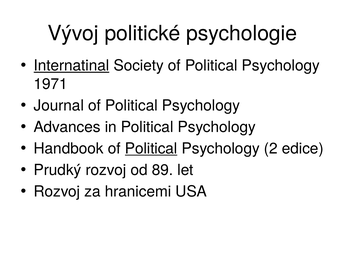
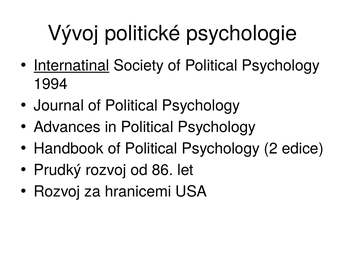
1971: 1971 -> 1994
Political at (151, 148) underline: present -> none
89: 89 -> 86
